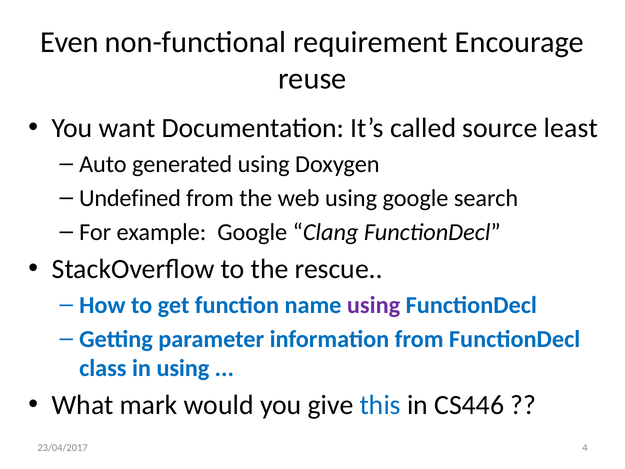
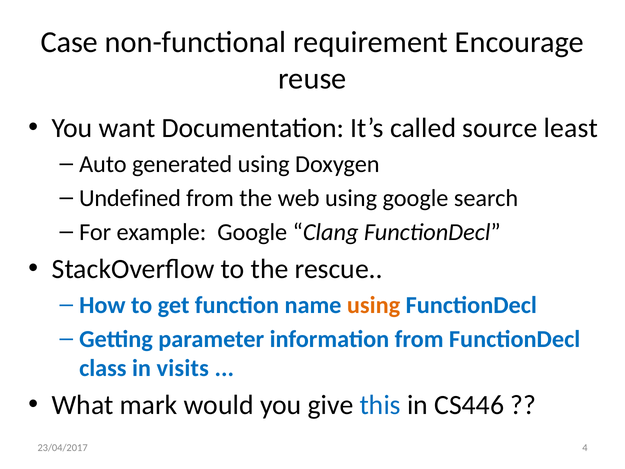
Even: Even -> Case
using at (374, 305) colour: purple -> orange
in using: using -> visits
